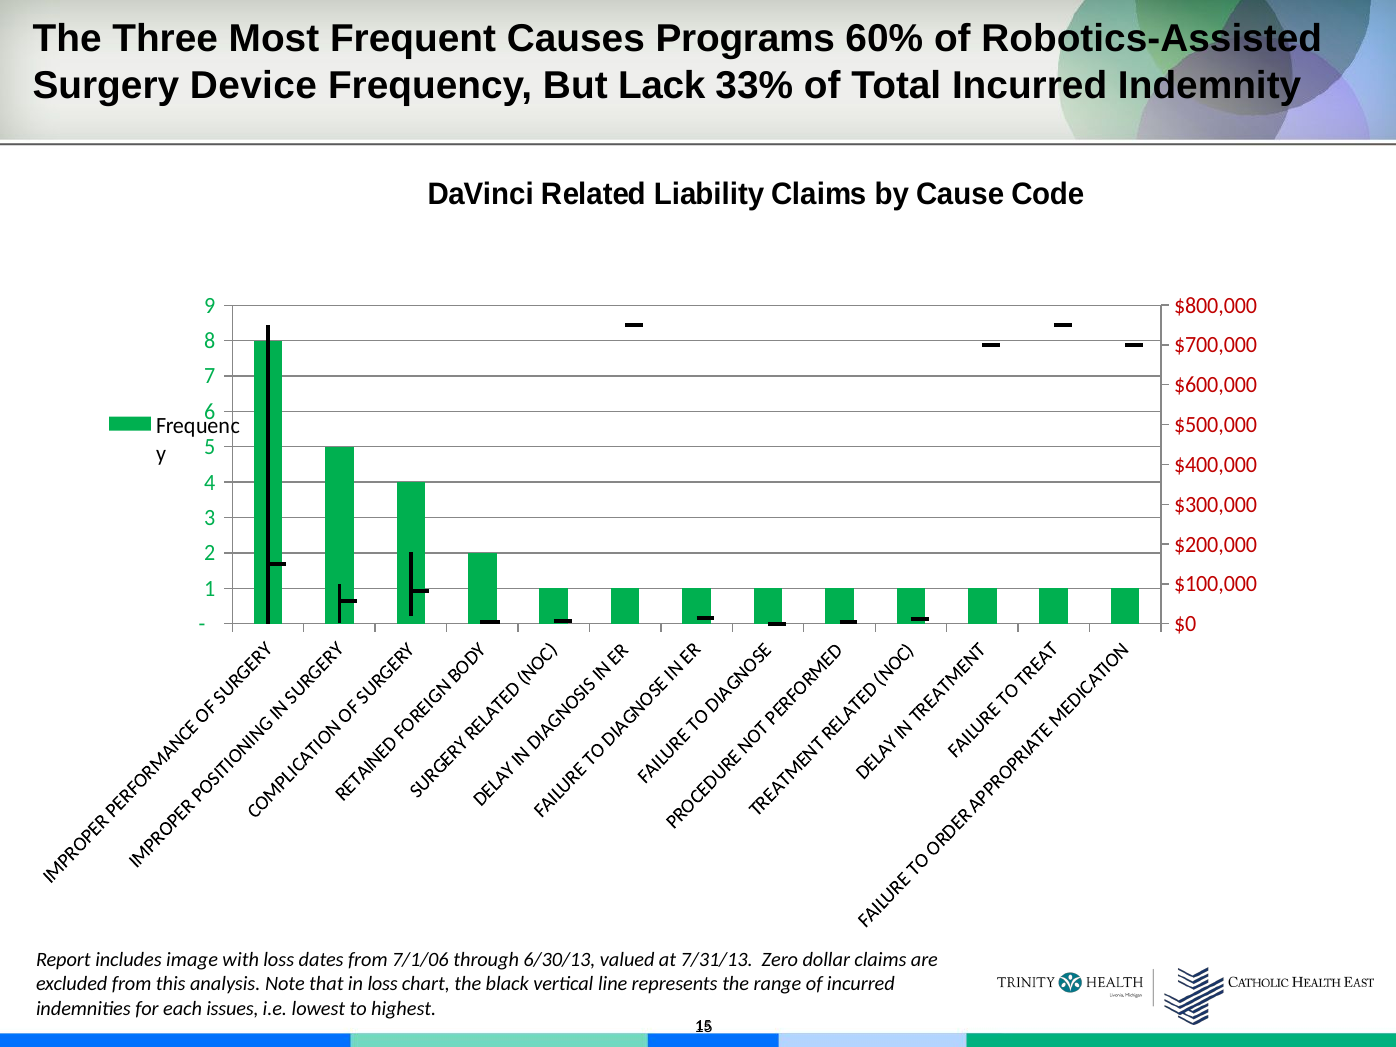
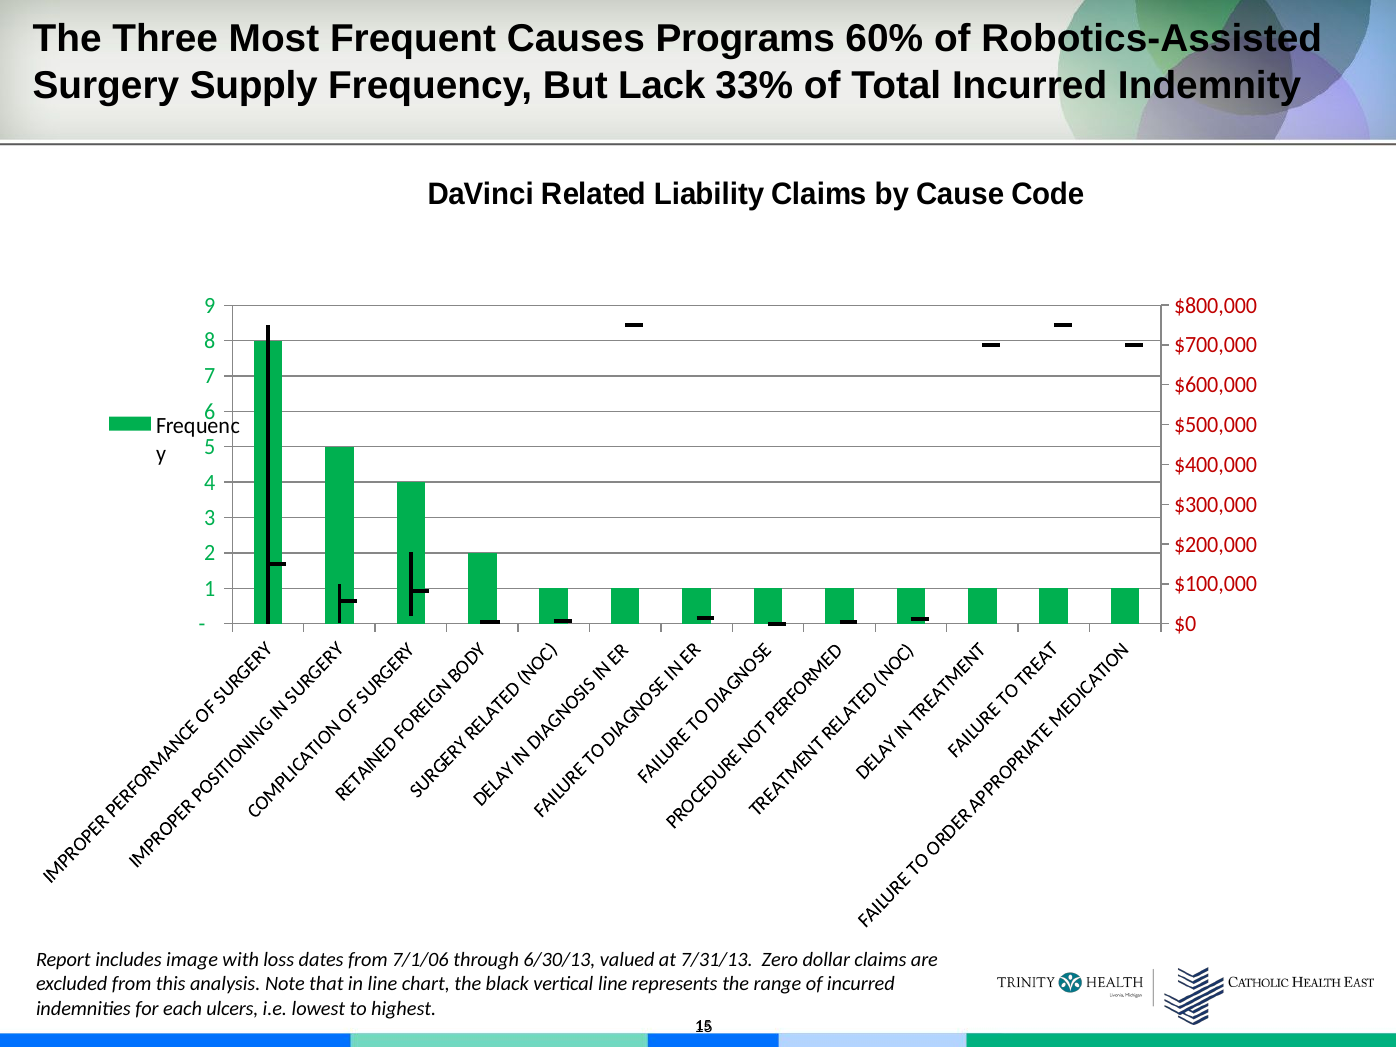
Device: Device -> Supply
in loss: loss -> line
issues: issues -> ulcers
